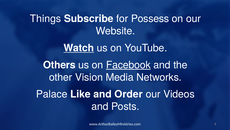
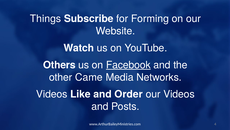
Possess: Possess -> Forming
Watch underline: present -> none
Vision: Vision -> Came
Palace at (52, 94): Palace -> Videos
